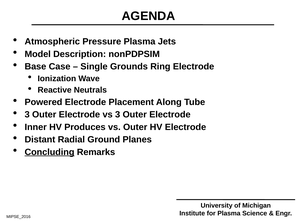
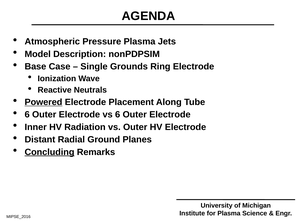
Powered underline: none -> present
3 at (27, 115): 3 -> 6
vs 3: 3 -> 6
Produces: Produces -> Radiation
